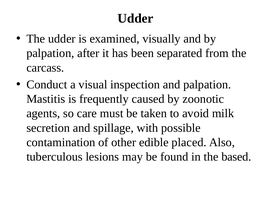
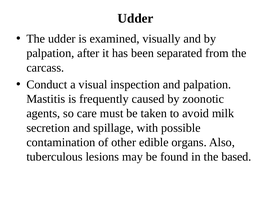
placed: placed -> organs
